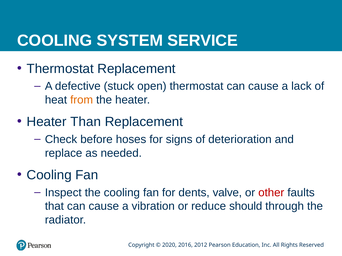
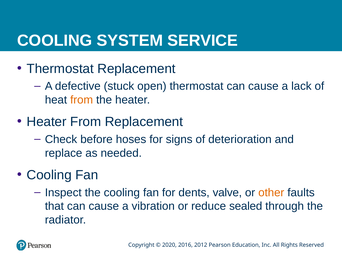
Heater Than: Than -> From
other colour: red -> orange
should: should -> sealed
